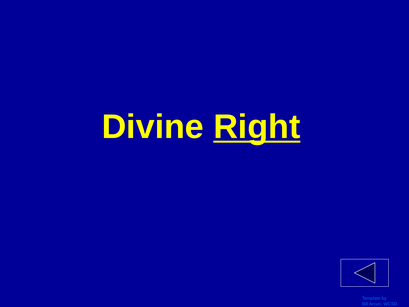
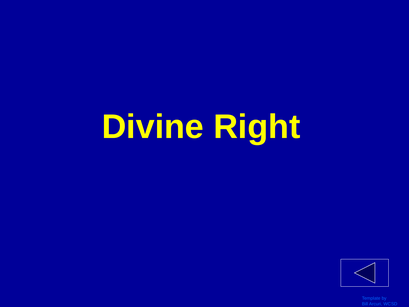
Right underline: present -> none
